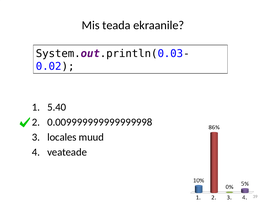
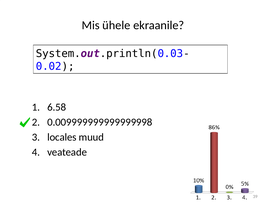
teada: teada -> ühele
5.40: 5.40 -> 6.58
